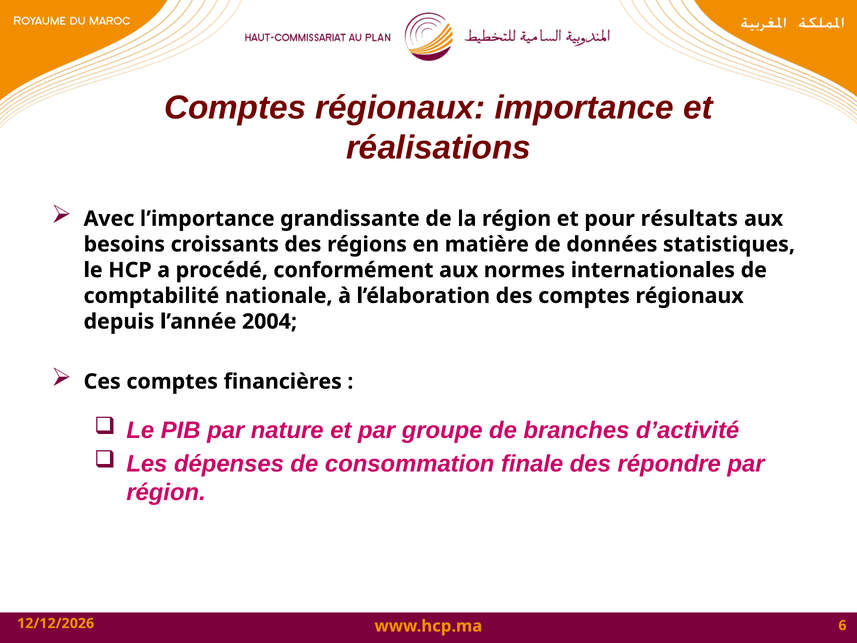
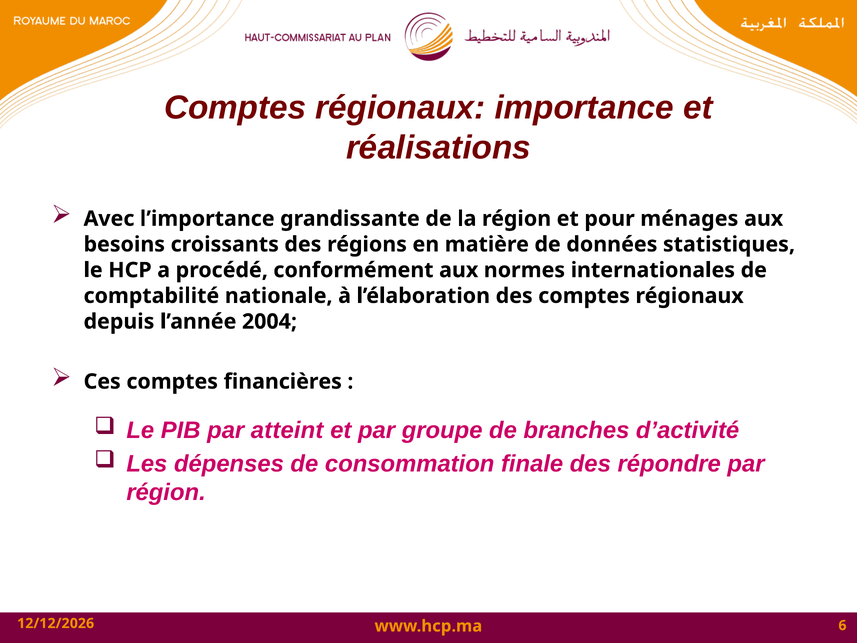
résultats: résultats -> ménages
nature: nature -> atteint
